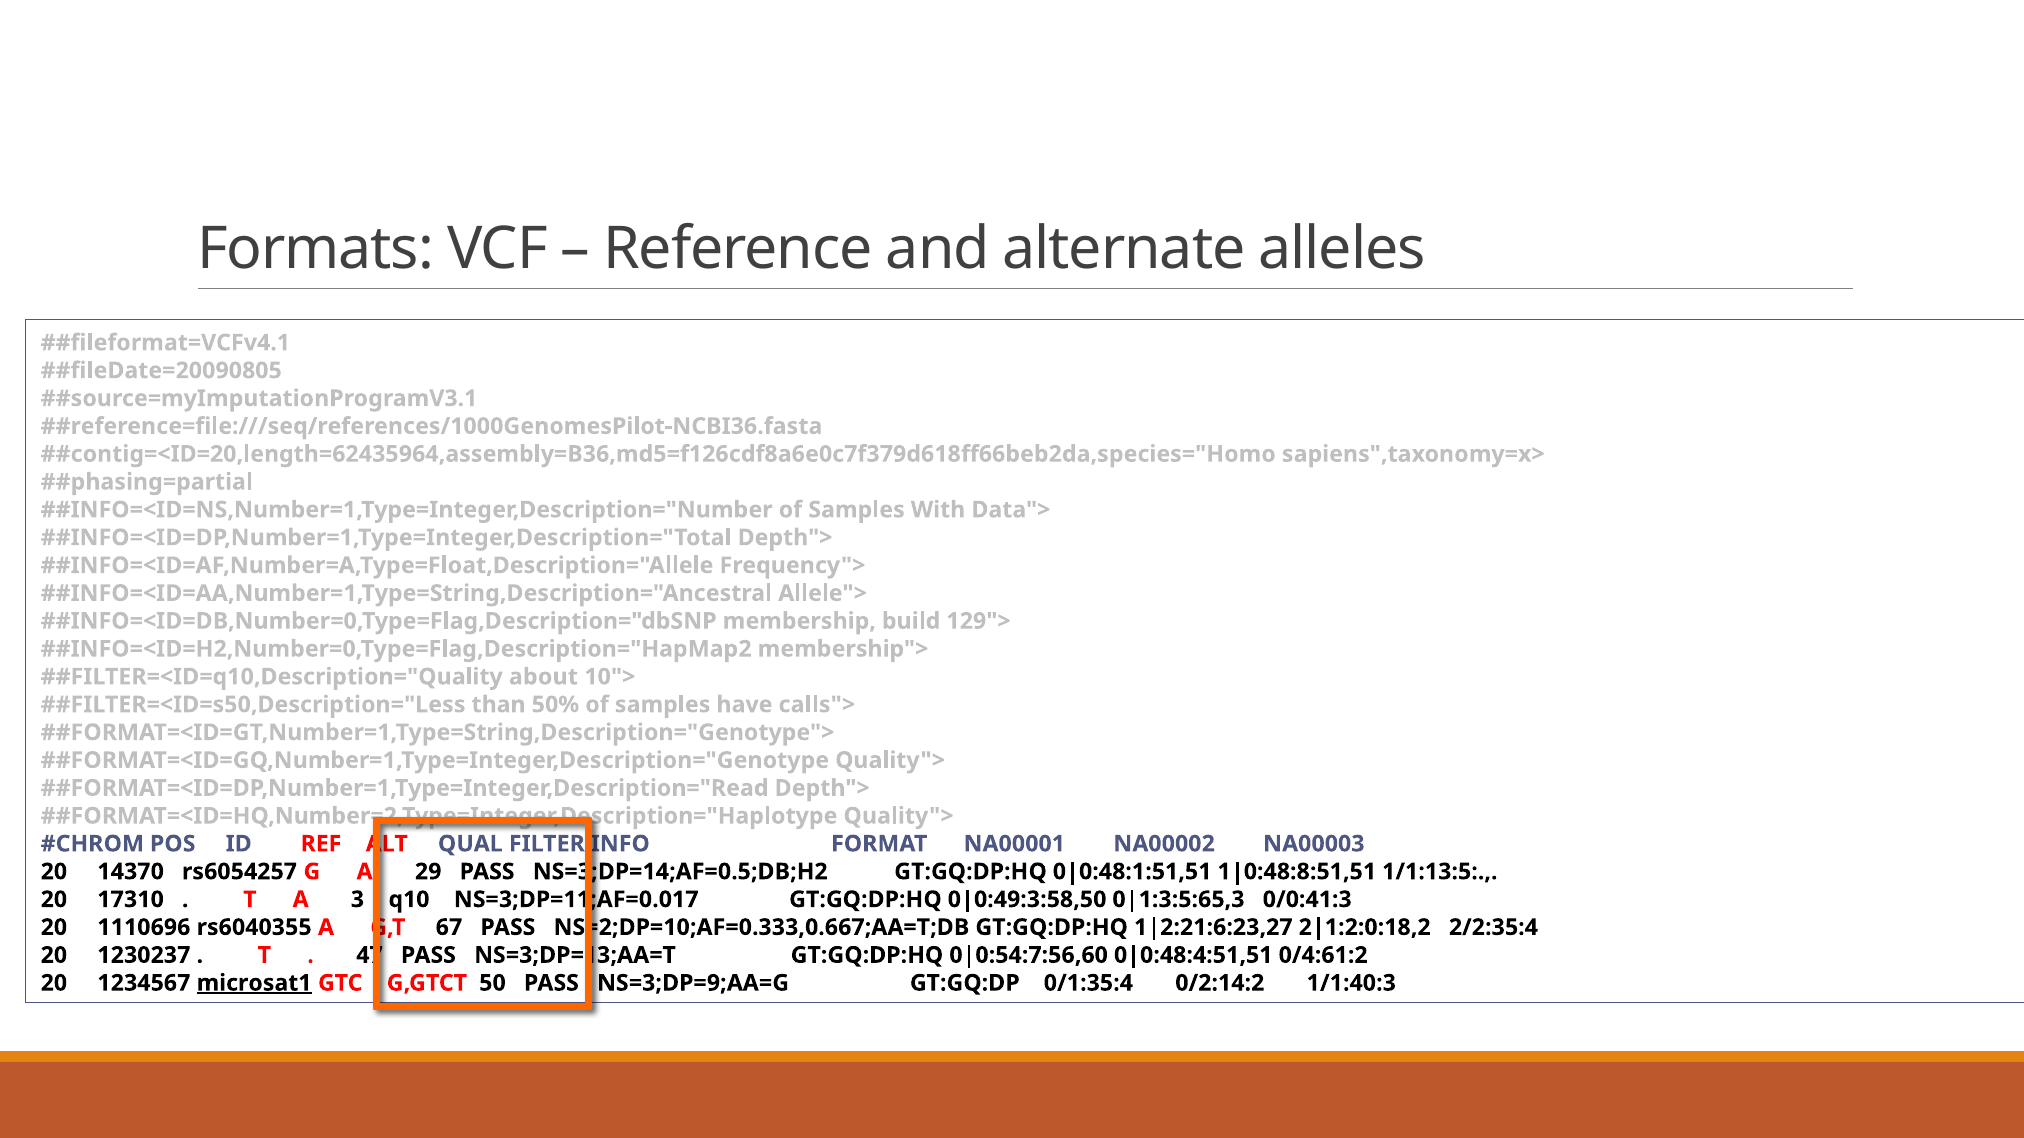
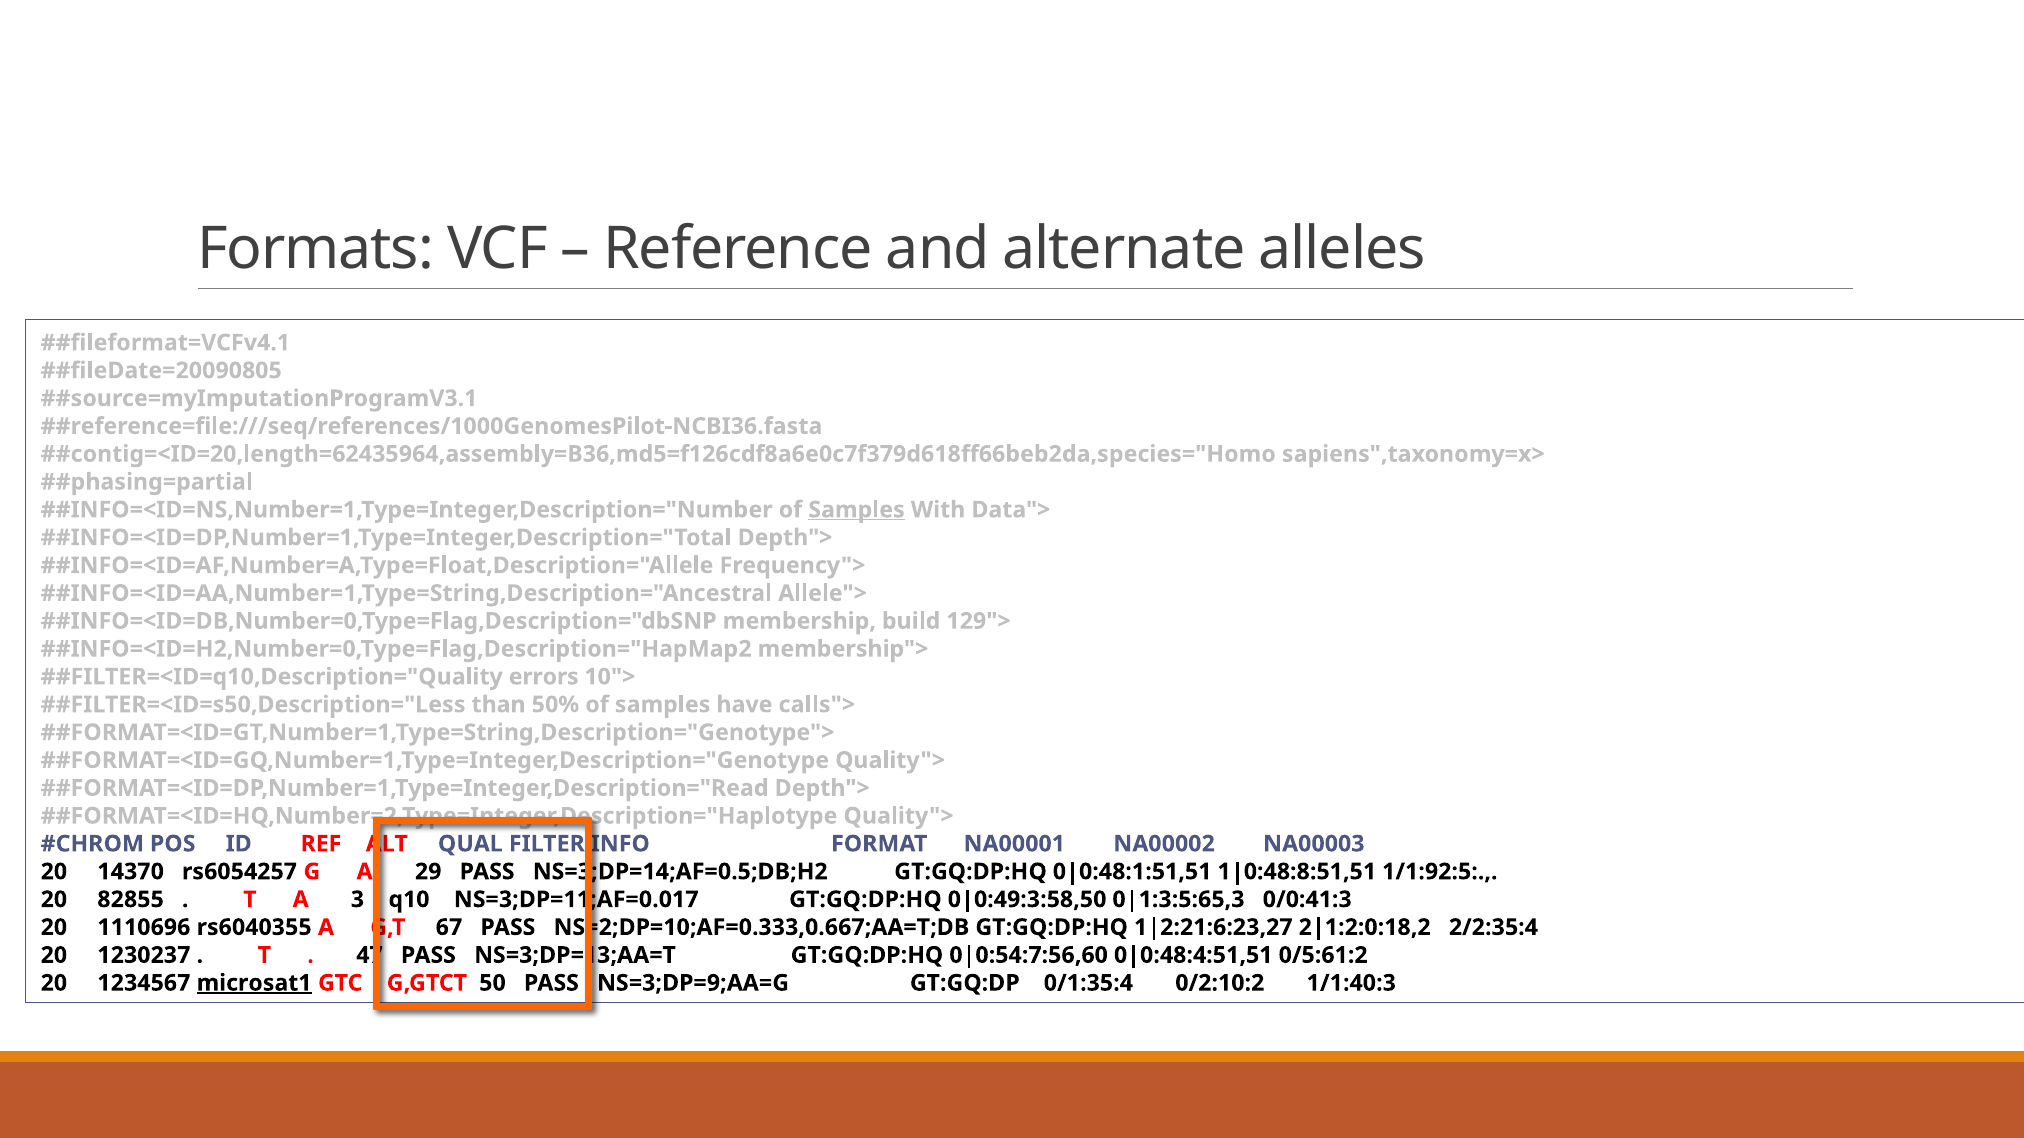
Samples at (856, 510) underline: none -> present
about: about -> errors
1/1:13:5: 1/1:13:5 -> 1/1:92:5
17310: 17310 -> 82855
0/4:61:2: 0/4:61:2 -> 0/5:61:2
0/2:14:2: 0/2:14:2 -> 0/2:10:2
